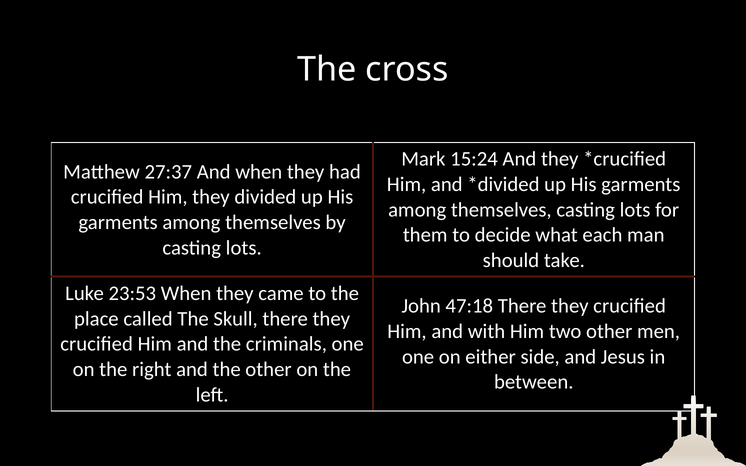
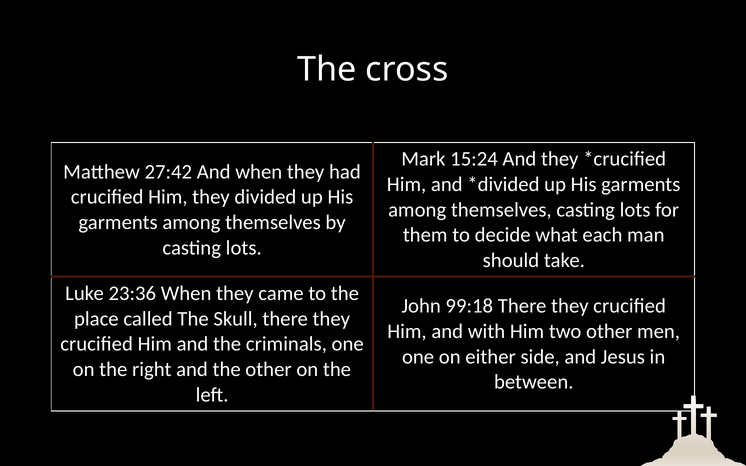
27:37: 27:37 -> 27:42
23:53: 23:53 -> 23:36
47:18: 47:18 -> 99:18
